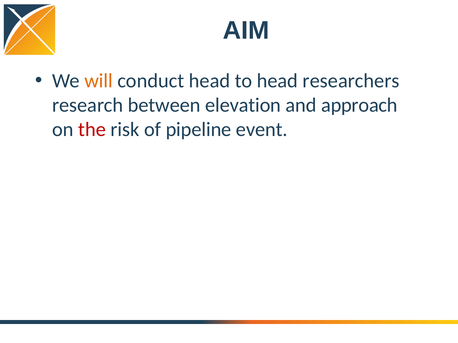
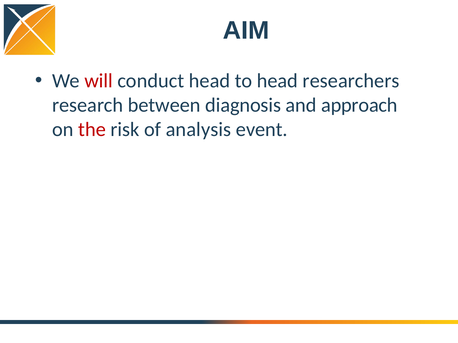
will colour: orange -> red
elevation: elevation -> diagnosis
pipeline: pipeline -> analysis
